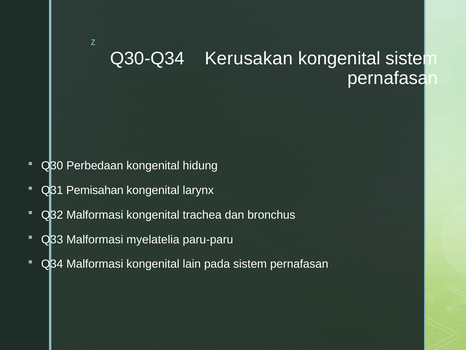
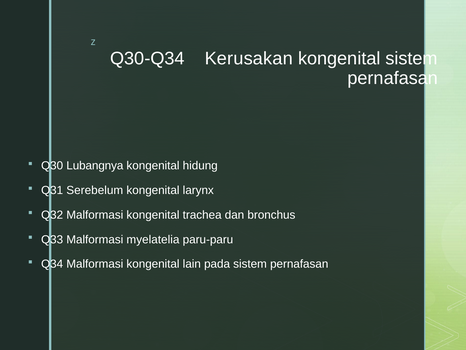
Perbedaan: Perbedaan -> Lubangnya
Pemisahan: Pemisahan -> Serebelum
